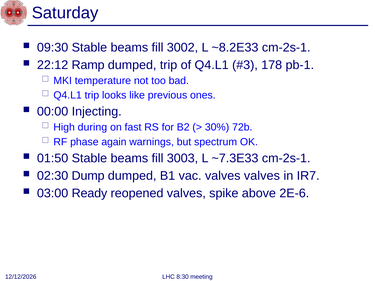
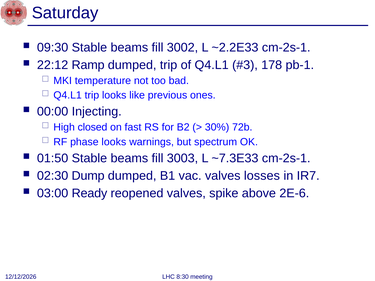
~8.2E33: ~8.2E33 -> ~2.2E33
during: during -> closed
phase again: again -> looks
valves valves: valves -> losses
